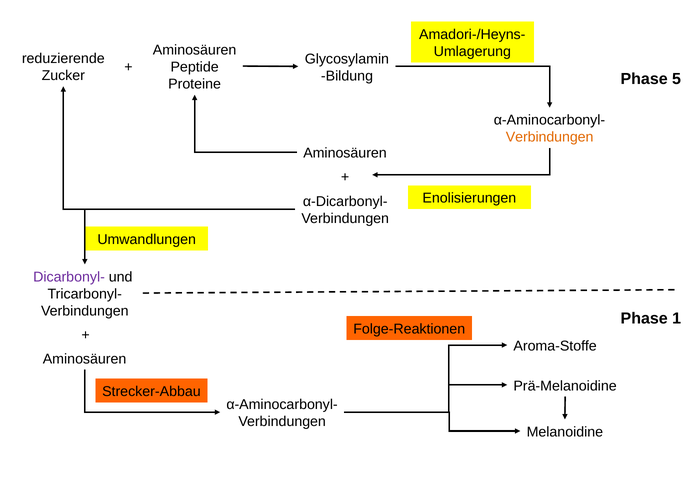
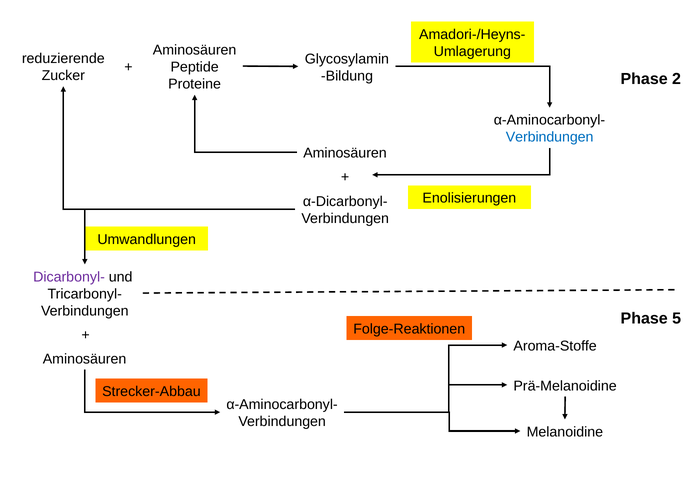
5: 5 -> 2
Verbindungen at (550, 137) colour: orange -> blue
1: 1 -> 5
